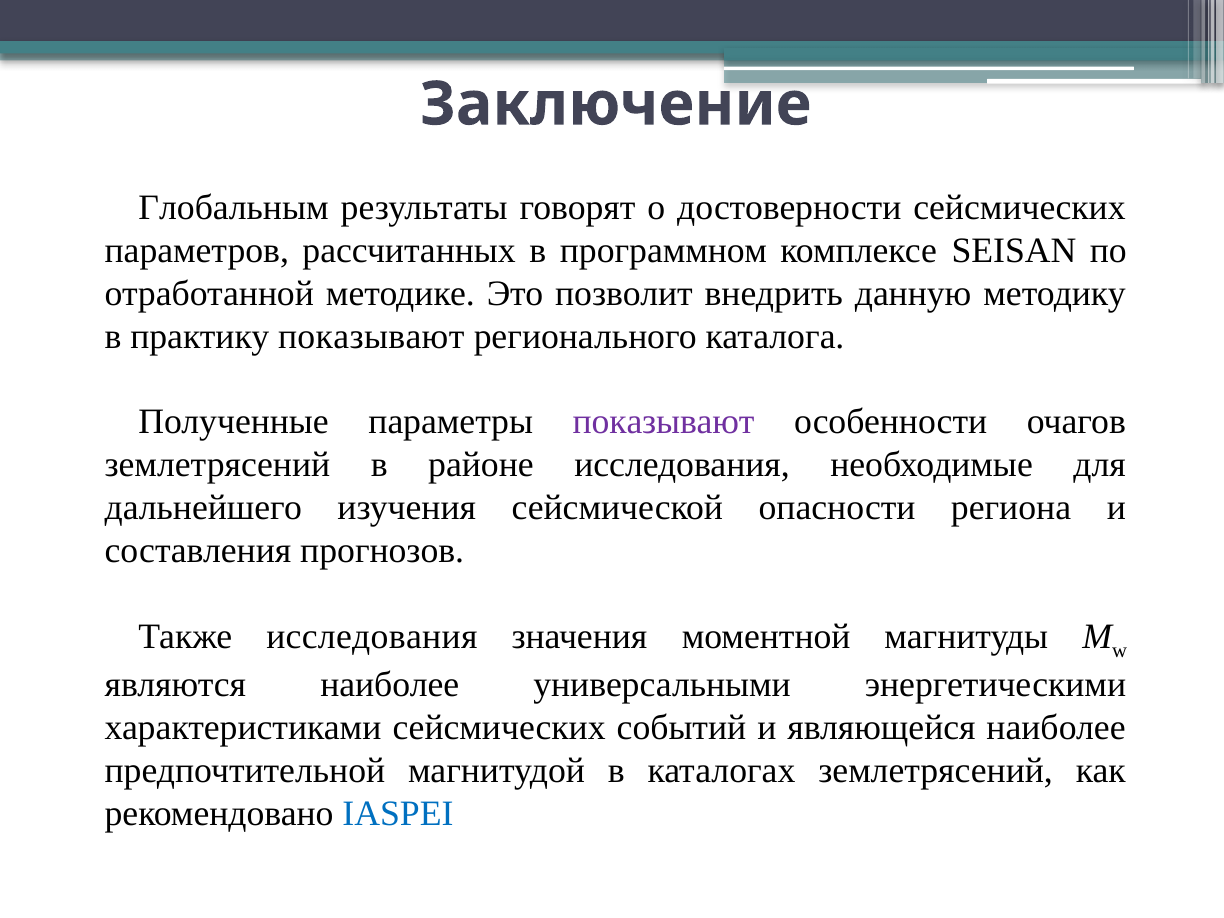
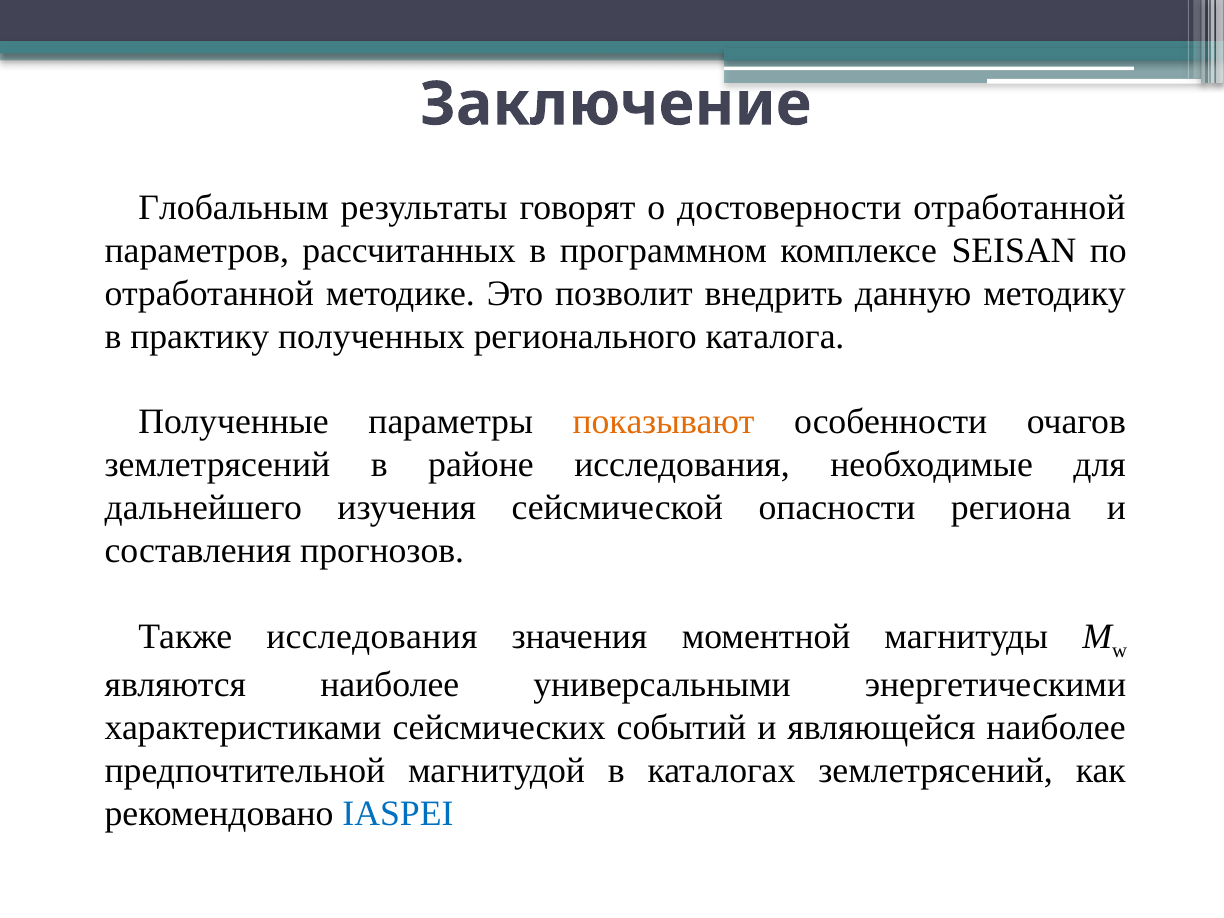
достоверности сейсмических: сейсмических -> отработанной
практику показывают: показывают -> полученных
показывают at (664, 422) colour: purple -> orange
